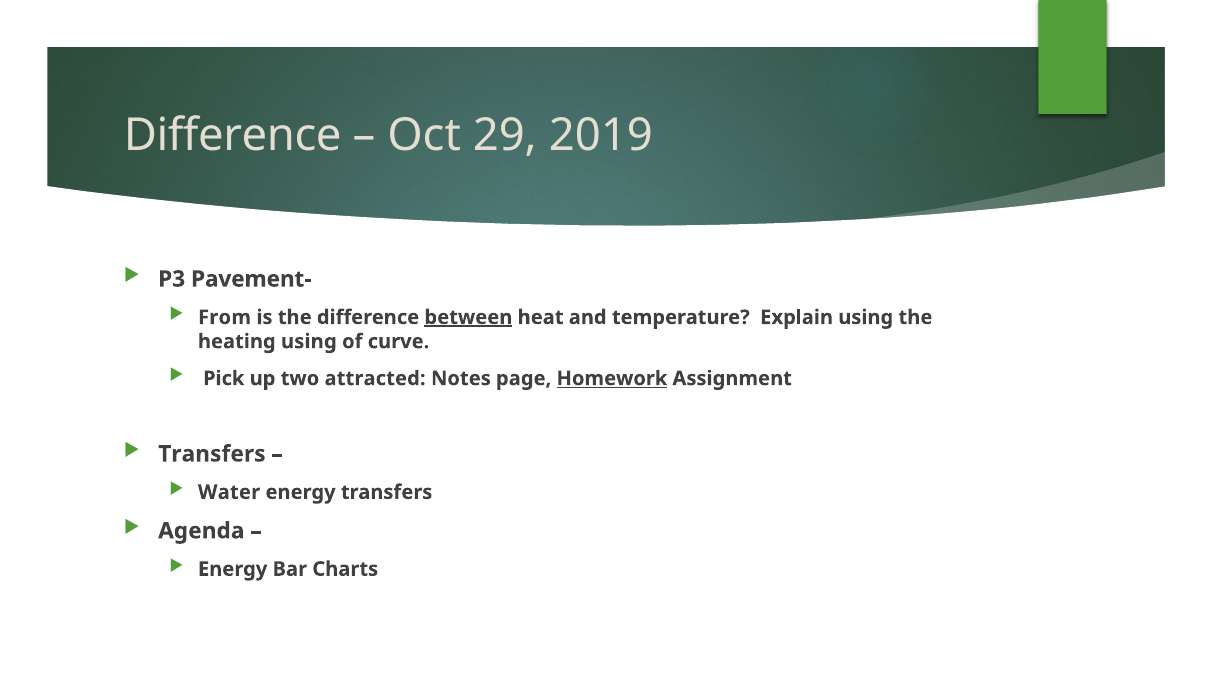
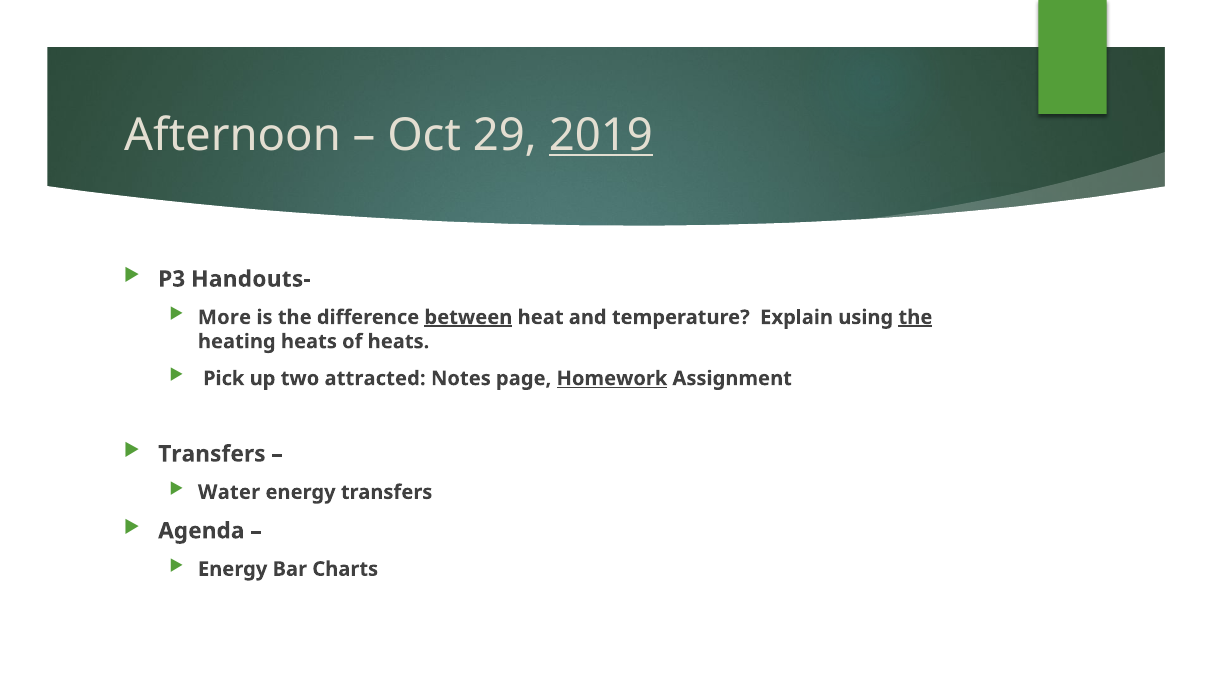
Difference at (233, 135): Difference -> Afternoon
2019 underline: none -> present
Pavement-: Pavement- -> Handouts-
From: From -> More
the at (915, 317) underline: none -> present
heating using: using -> heats
of curve: curve -> heats
